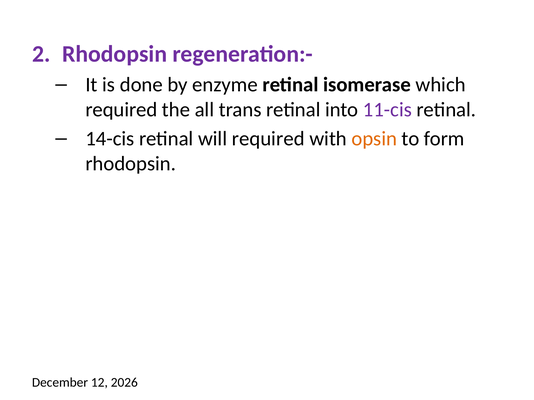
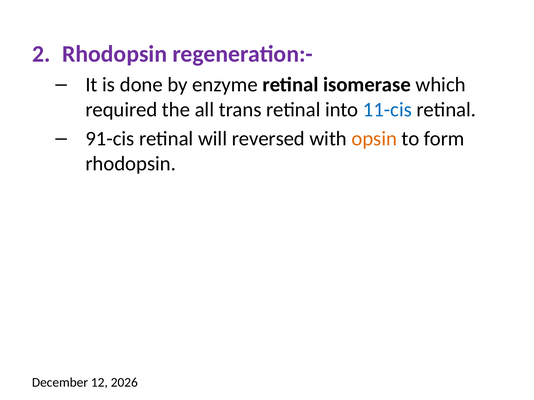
11-cis colour: purple -> blue
14-cis: 14-cis -> 91-cis
will required: required -> reversed
